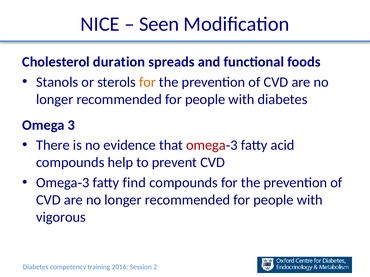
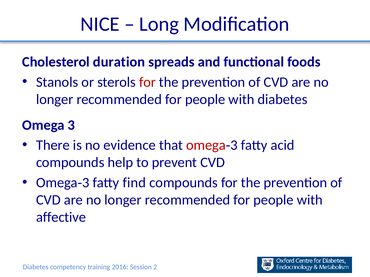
Seen: Seen -> Long
for at (147, 82) colour: orange -> red
vigorous: vigorous -> affective
